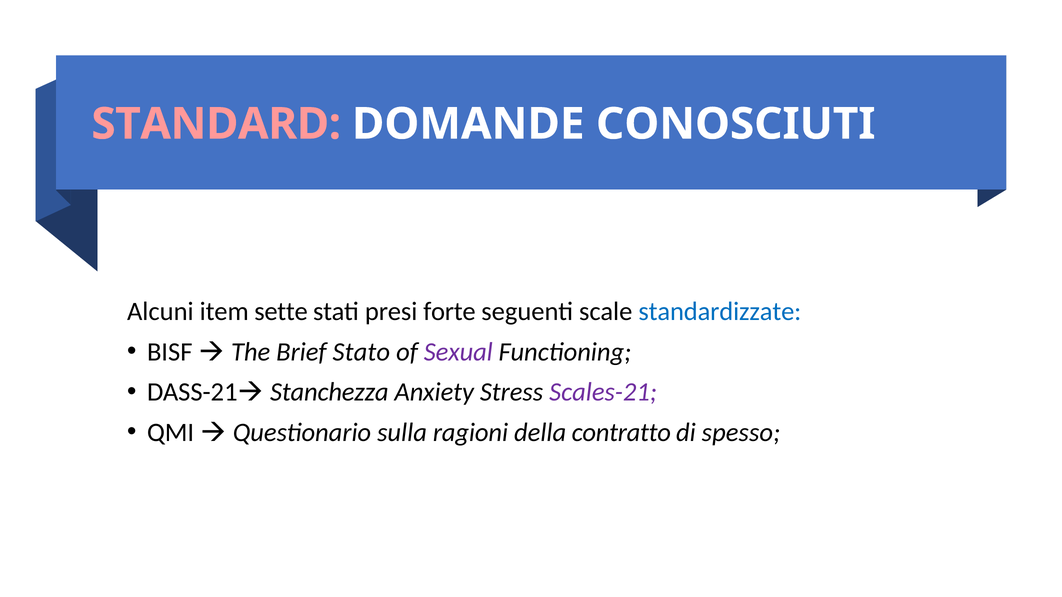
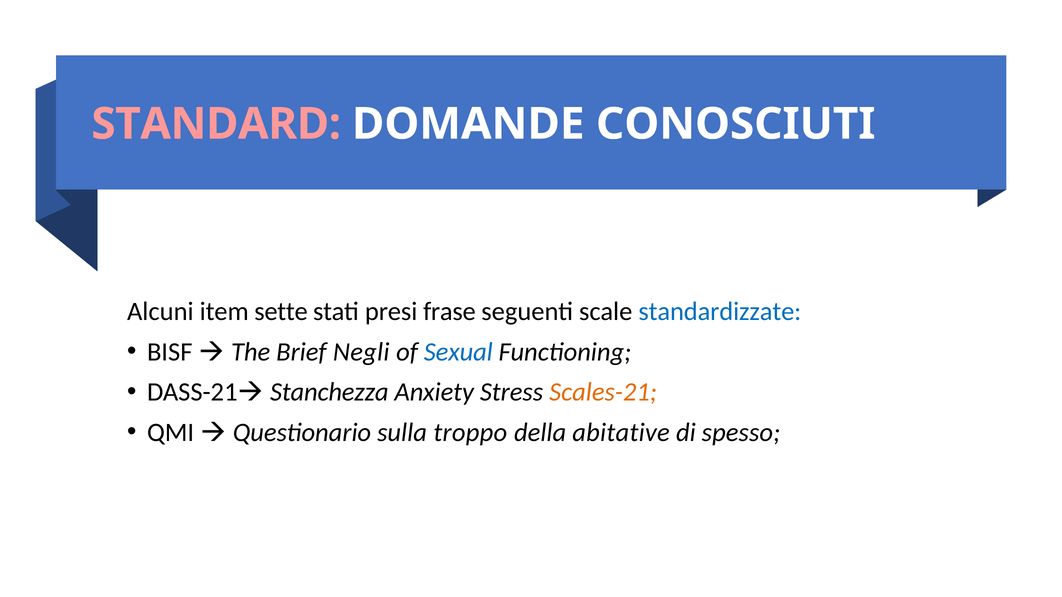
forte: forte -> frase
Stato: Stato -> Negli
Sexual colour: purple -> blue
Scales-21 colour: purple -> orange
ragioni: ragioni -> troppo
contratto: contratto -> abitative
